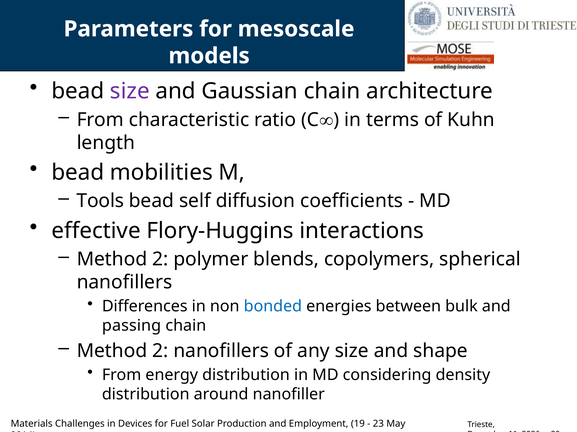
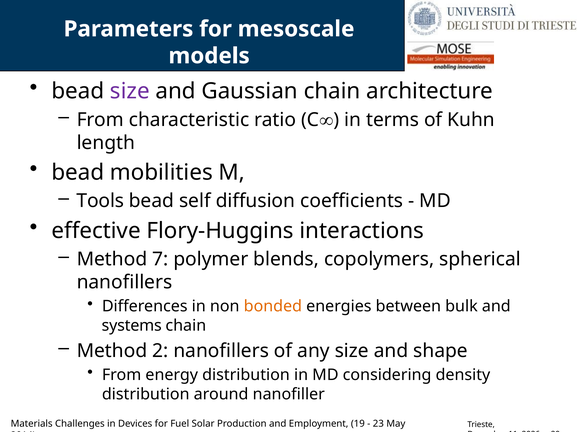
2 at (160, 260): 2 -> 7
bonded colour: blue -> orange
passing: passing -> systems
